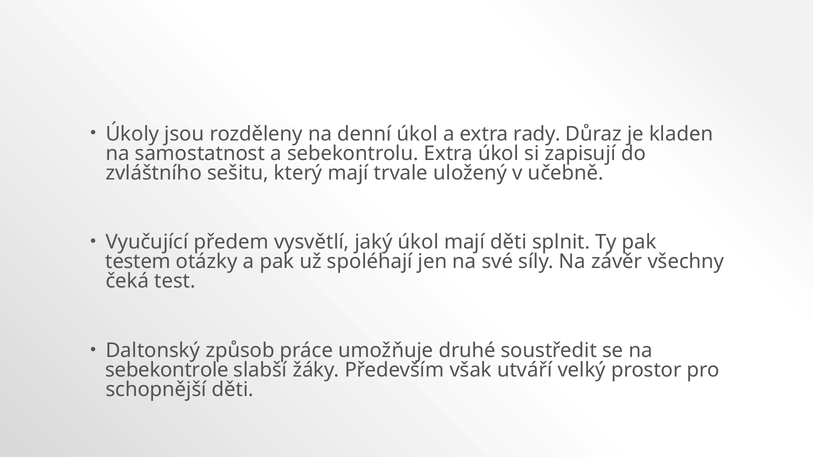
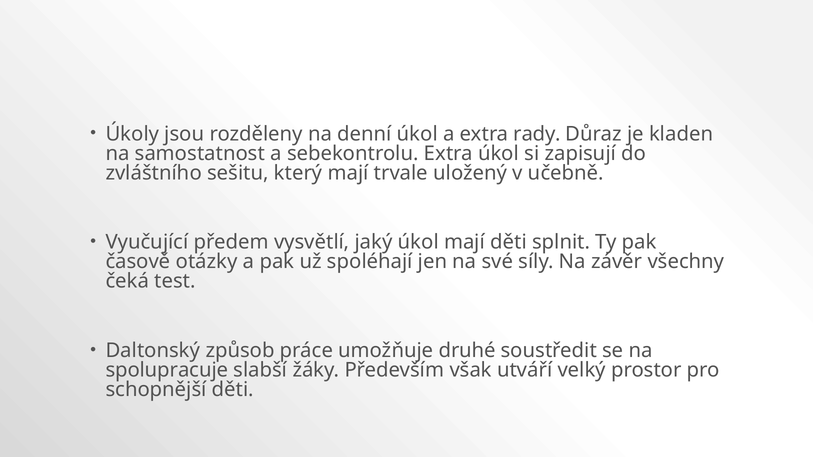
testem: testem -> časově
sebekontrole: sebekontrole -> spolupracuje
